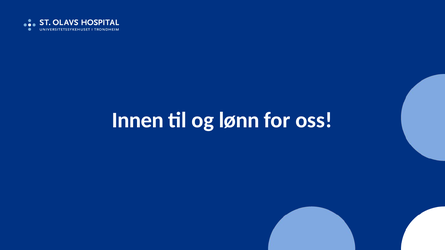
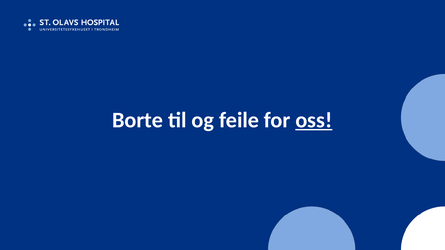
Innen: Innen -> Borte
lønn: lønn -> feile
oss underline: none -> present
